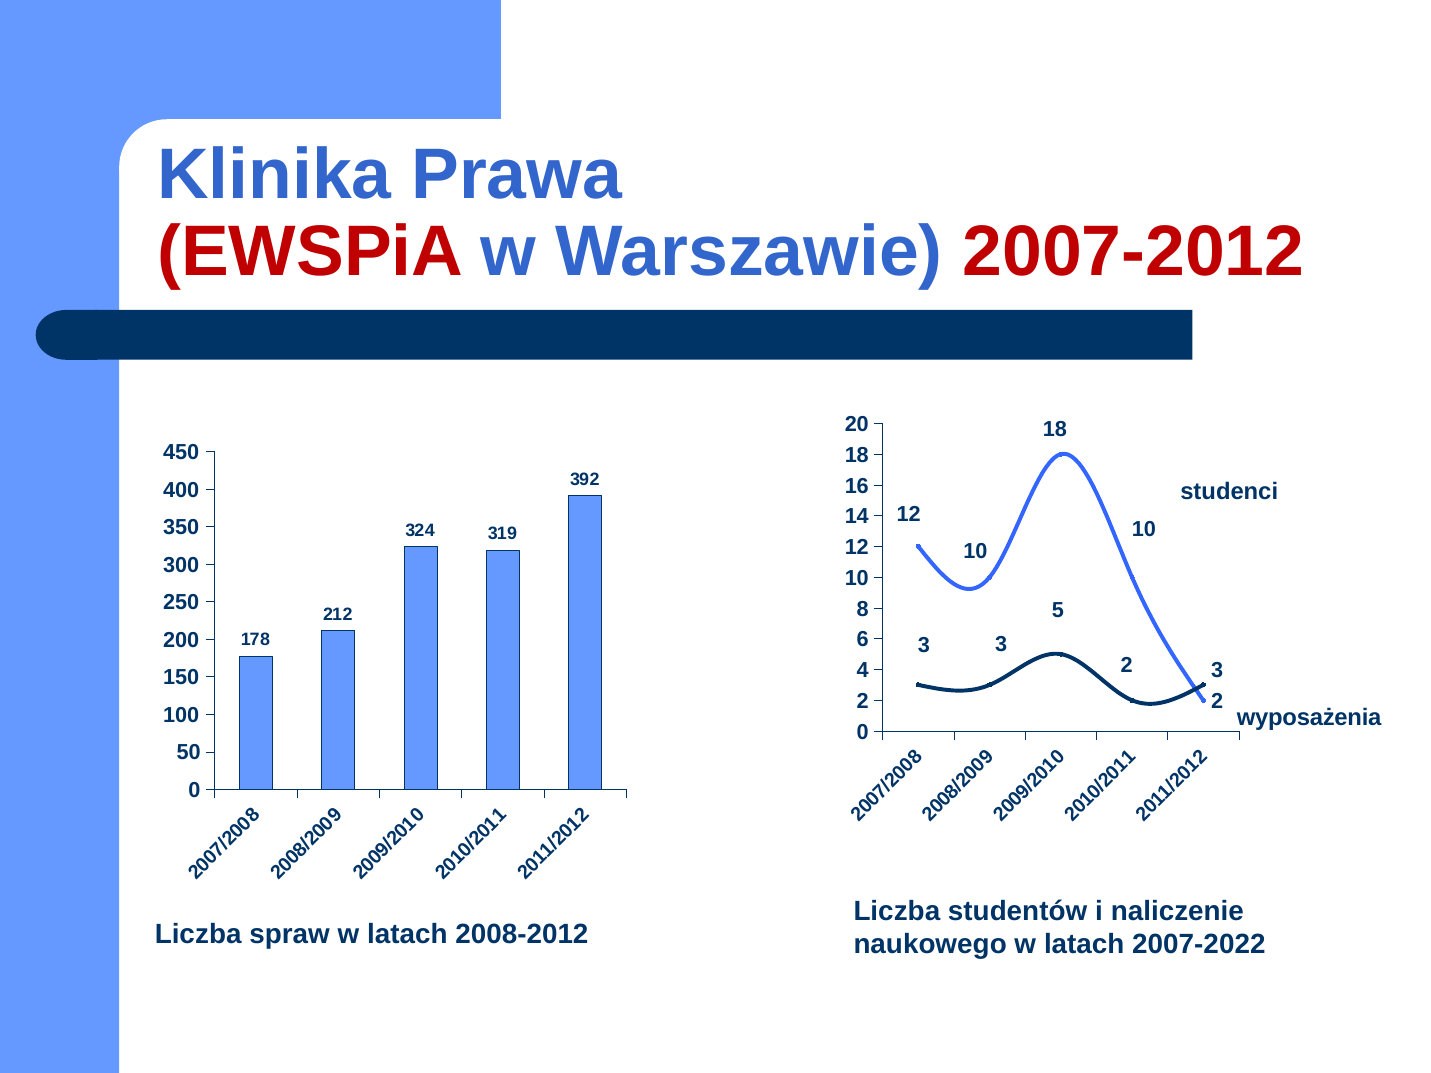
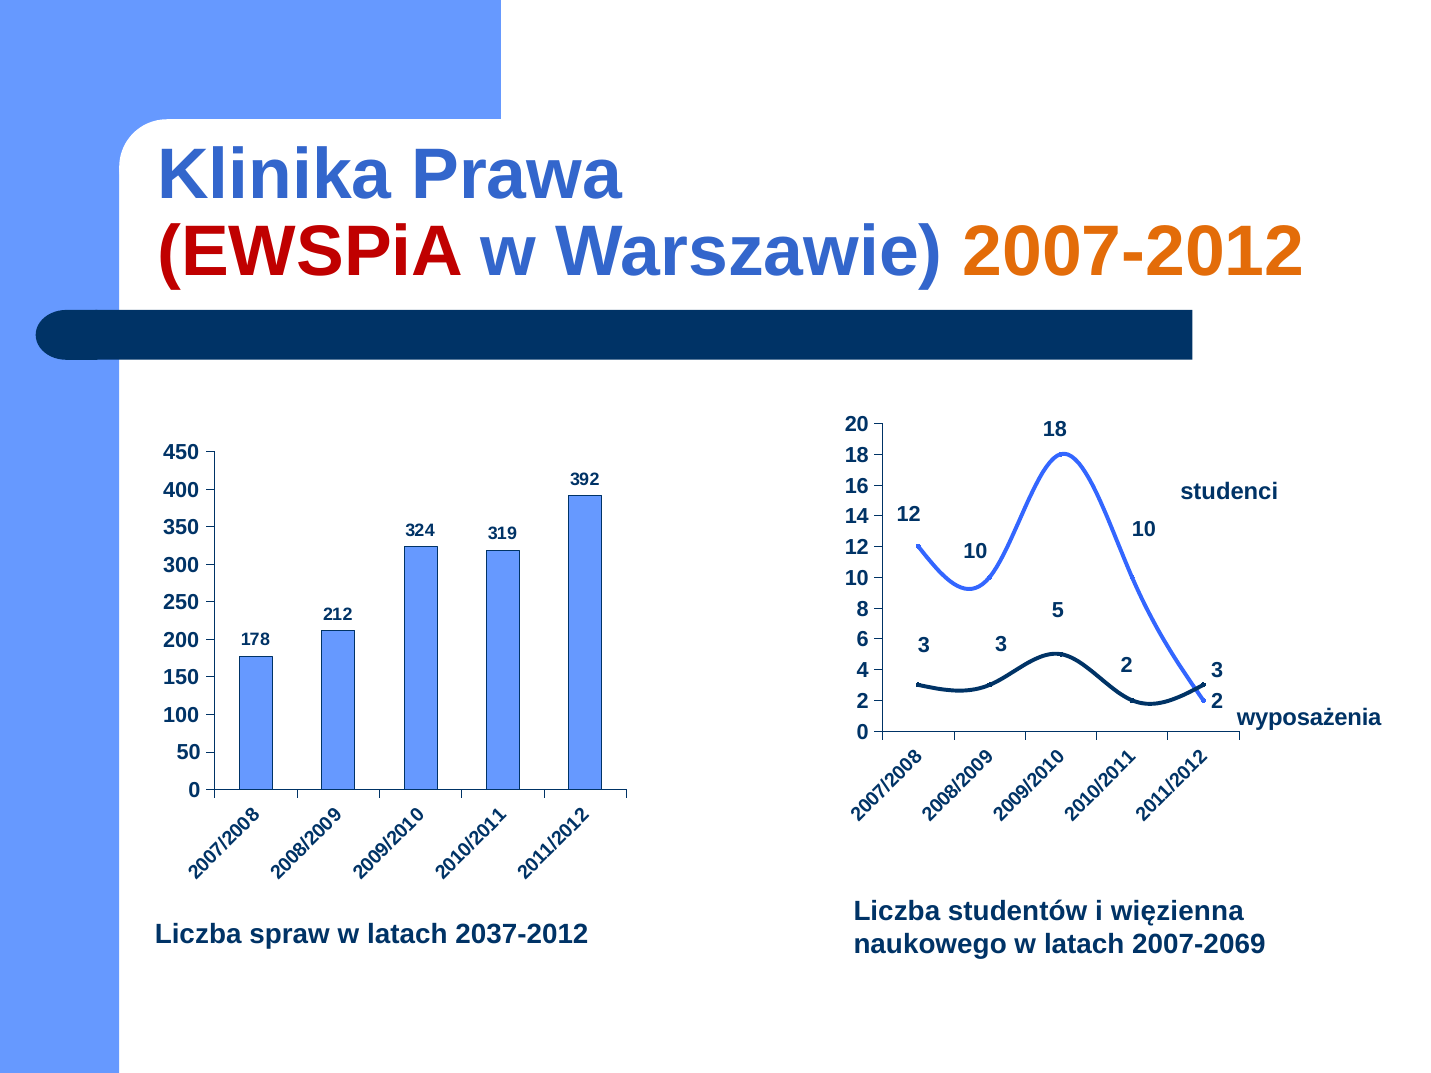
2007-2012 colour: red -> orange
naliczenie: naliczenie -> więzienna
2008-2012: 2008-2012 -> 2037-2012
2007-2022: 2007-2022 -> 2007-2069
